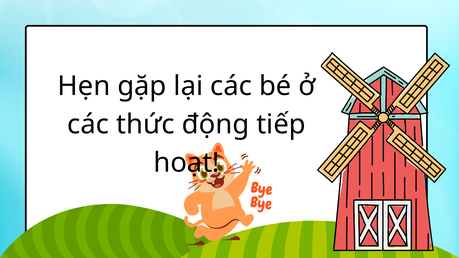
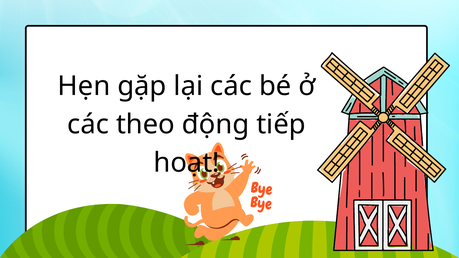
thức: thức -> theo
